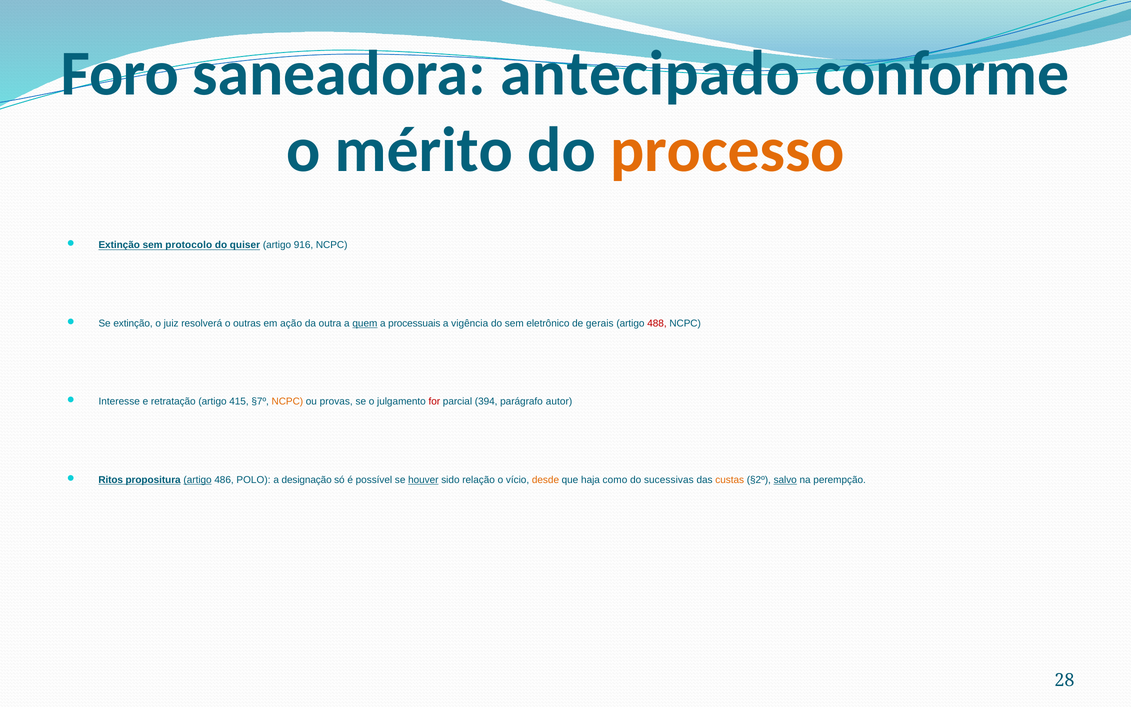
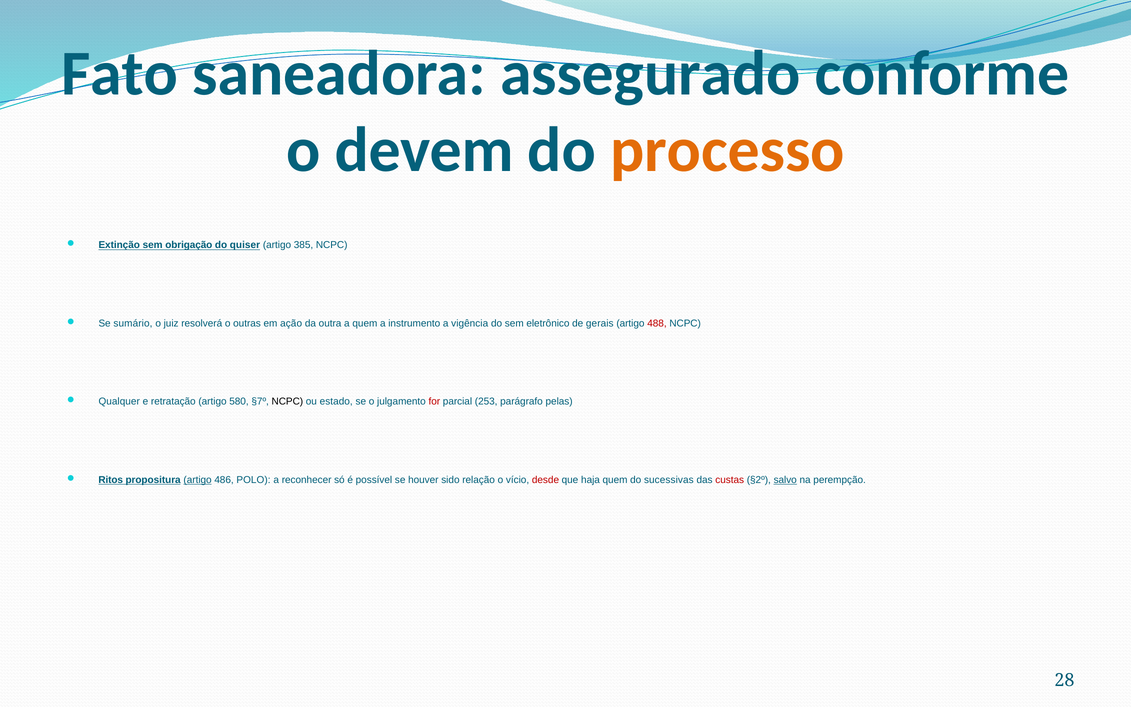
Foro: Foro -> Fato
antecipado: antecipado -> assegurado
mérito: mérito -> devem
protocolo: protocolo -> obrigação
916: 916 -> 385
Se extinção: extinção -> sumário
quem at (365, 323) underline: present -> none
processuais: processuais -> instrumento
Interesse: Interesse -> Qualquer
415: 415 -> 580
NCPC at (287, 402) colour: orange -> black
provas: provas -> estado
394: 394 -> 253
autor: autor -> pelas
designação: designação -> reconhecer
houver underline: present -> none
desde colour: orange -> red
haja como: como -> quem
custas colour: orange -> red
